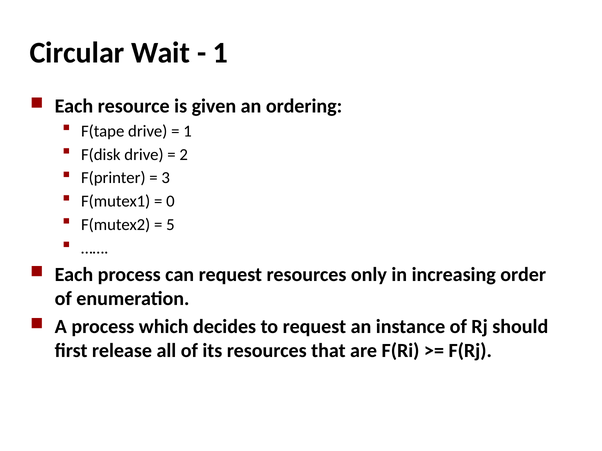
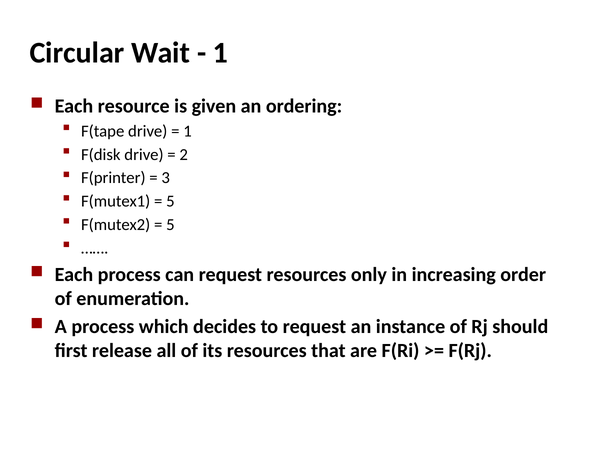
0 at (170, 202): 0 -> 5
